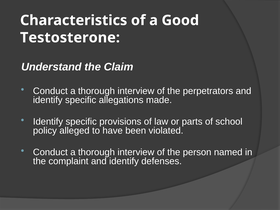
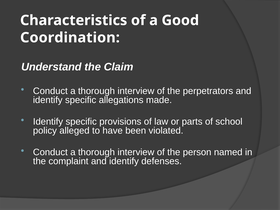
Testosterone: Testosterone -> Coordination
